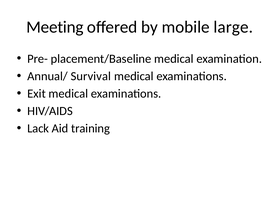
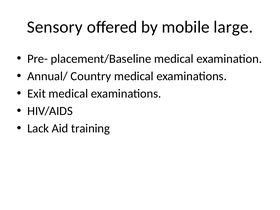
Meeting: Meeting -> Sensory
Survival: Survival -> Country
